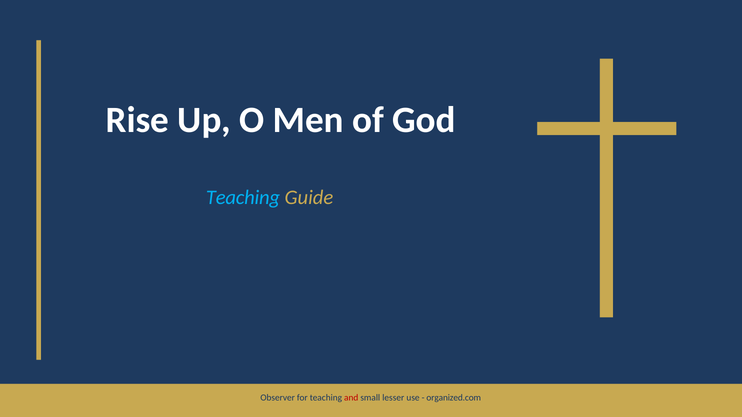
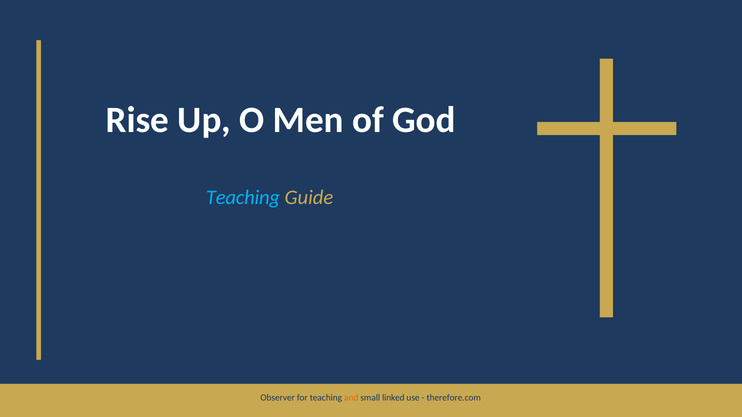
and colour: red -> orange
lesser: lesser -> linked
organized.com: organized.com -> therefore.com
